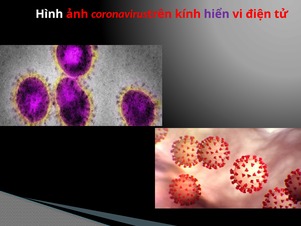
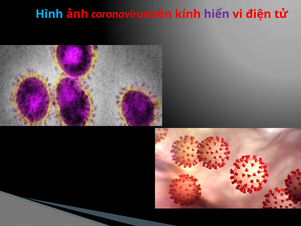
Hình colour: white -> light blue
